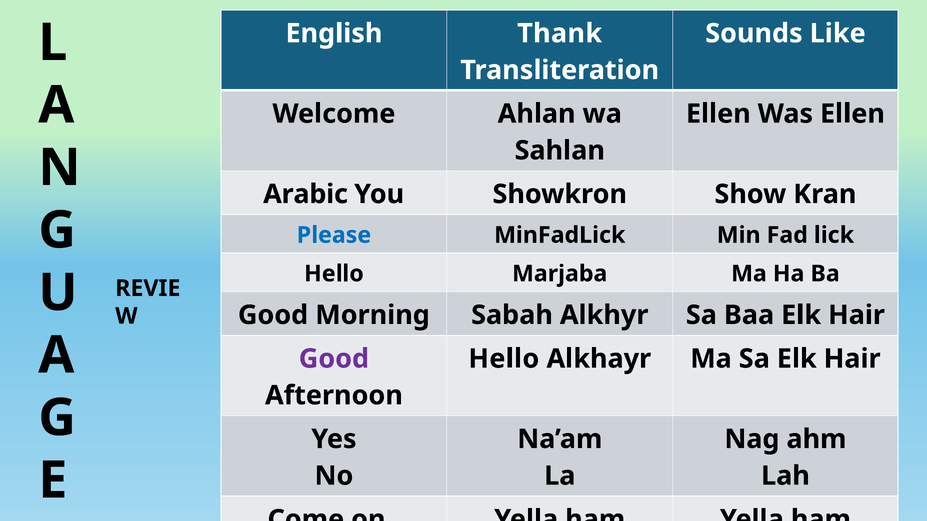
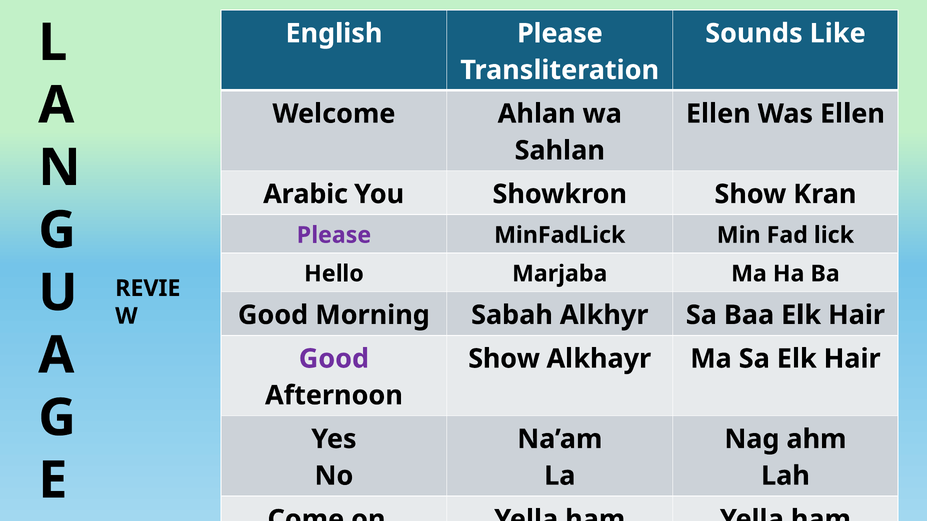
English Thank: Thank -> Please
Please at (334, 235) colour: blue -> purple
Hello at (504, 359): Hello -> Show
